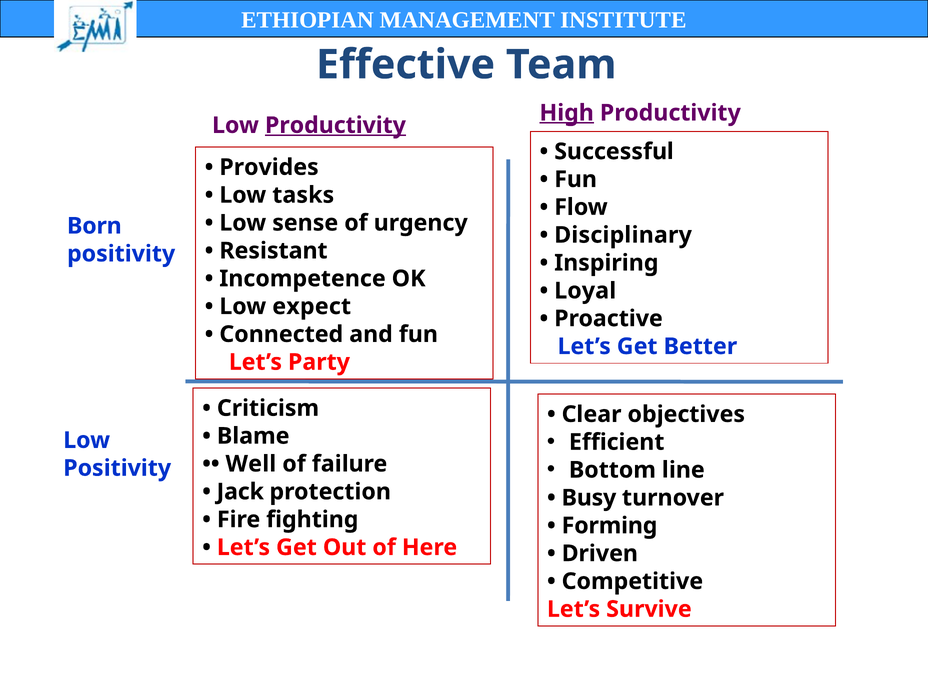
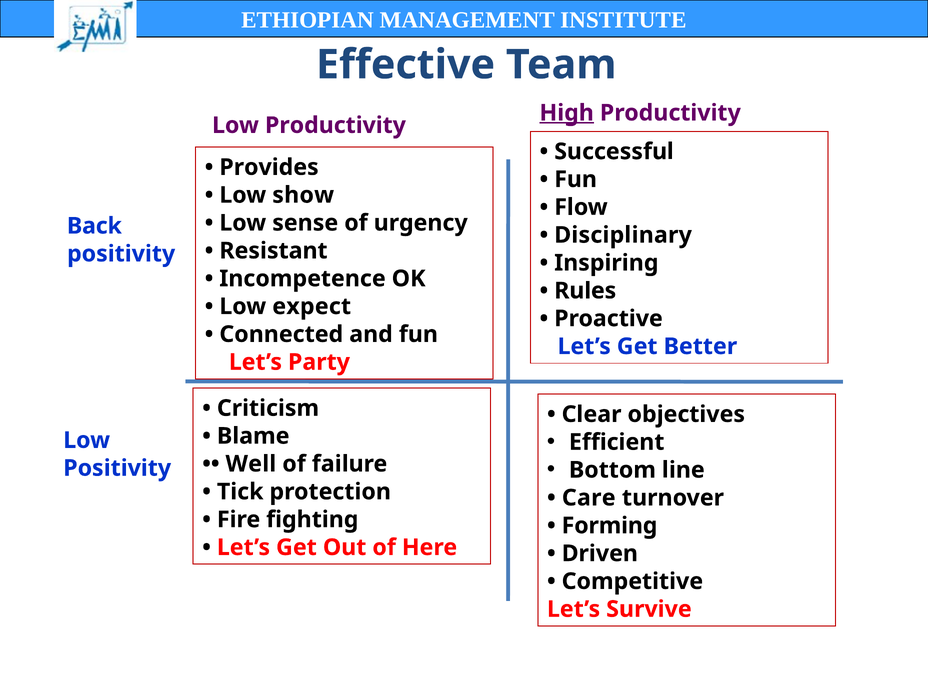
Productivity at (335, 125) underline: present -> none
tasks: tasks -> show
Born: Born -> Back
Loyal: Loyal -> Rules
Jack: Jack -> Tick
Busy: Busy -> Care
